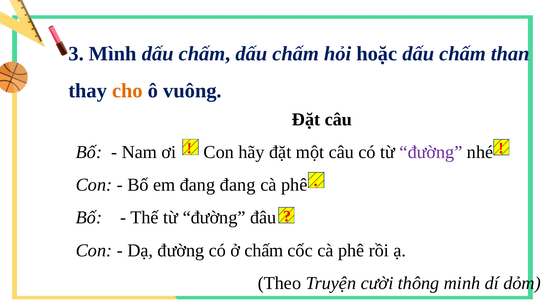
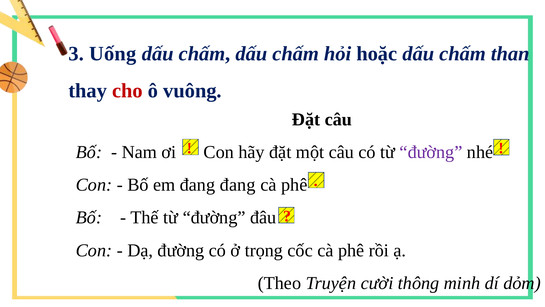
Mình: Mình -> Uống
cho colour: orange -> red
ở chấm: chấm -> trọng
